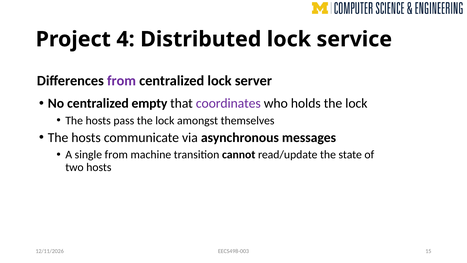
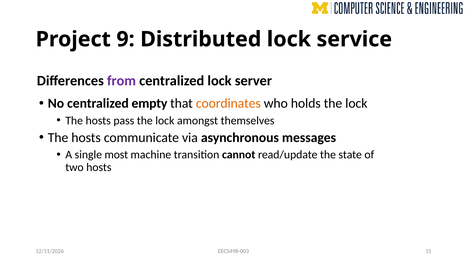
4: 4 -> 9
coordinates colour: purple -> orange
single from: from -> most
